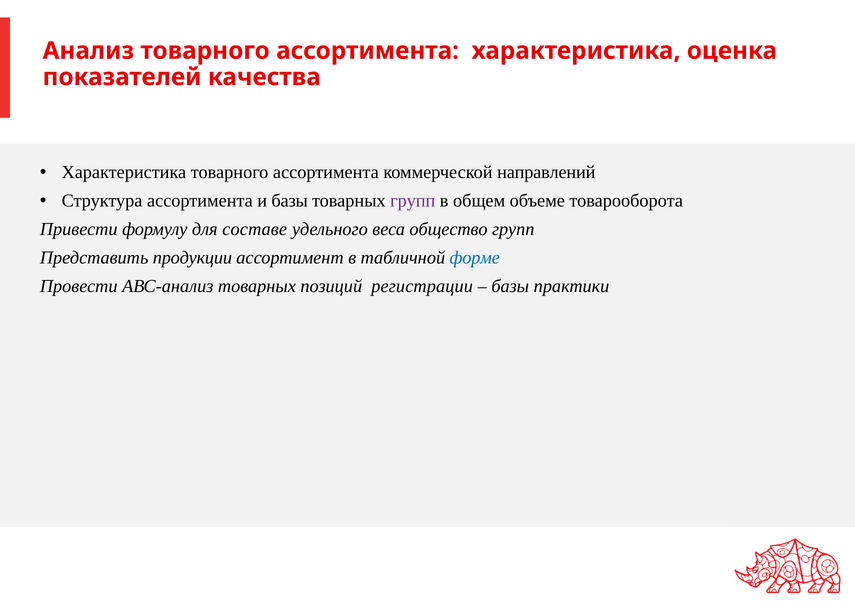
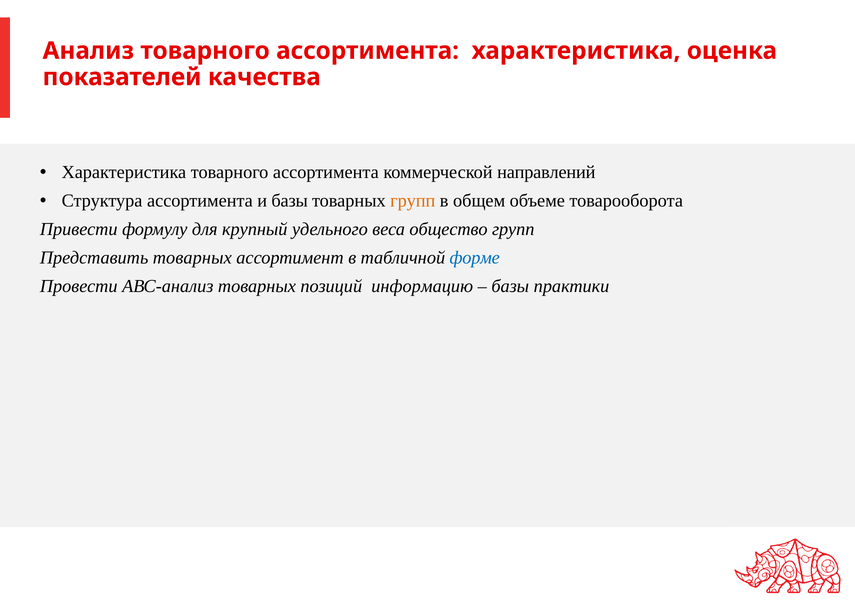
групп at (413, 201) colour: purple -> orange
составе: составе -> крупный
Представить продукции: продукции -> товарных
регистрации: регистрации -> информацию
